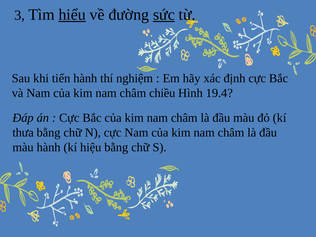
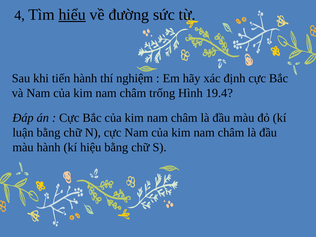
3: 3 -> 4
sức underline: present -> none
chiều: chiều -> trống
thưa: thưa -> luận
